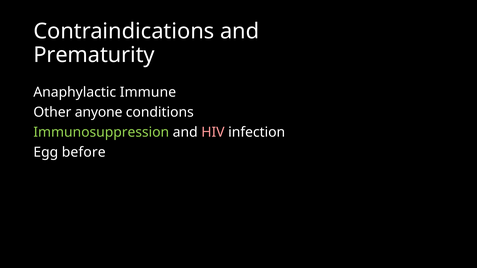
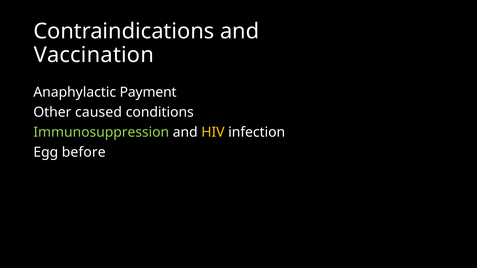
Prematurity: Prematurity -> Vaccination
Immune: Immune -> Payment
anyone: anyone -> caused
HIV colour: pink -> yellow
